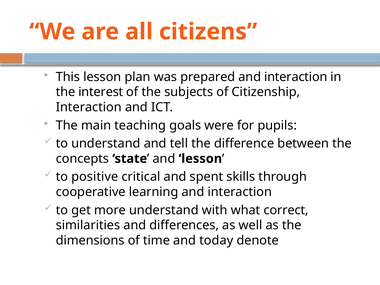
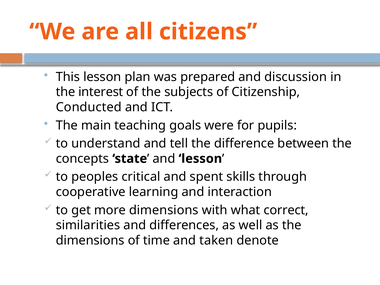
interaction at (296, 77): interaction -> discussion
Interaction at (89, 107): Interaction -> Conducted
positive: positive -> peoples
more understand: understand -> dimensions
today: today -> taken
